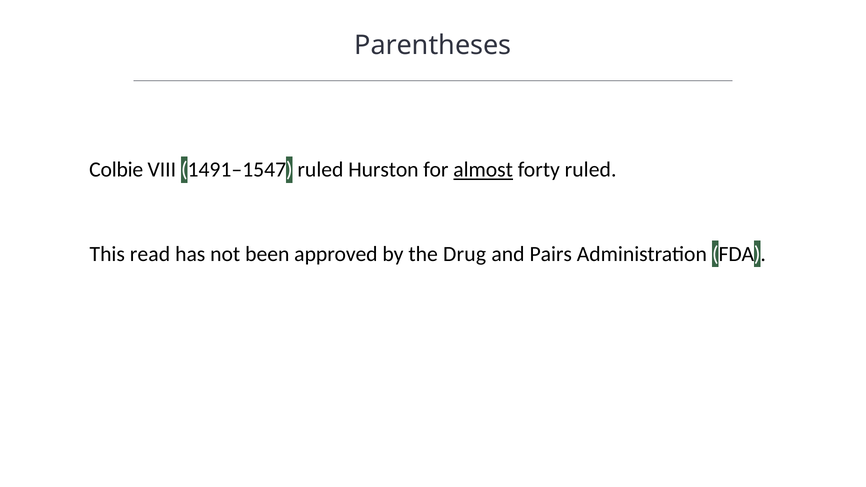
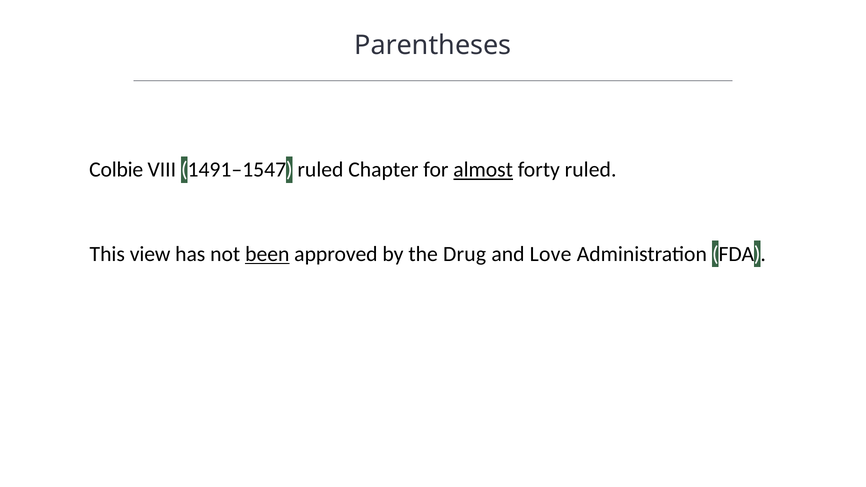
Hurston: Hurston -> Chapter
read: read -> view
been underline: none -> present
Pairs: Pairs -> Love
